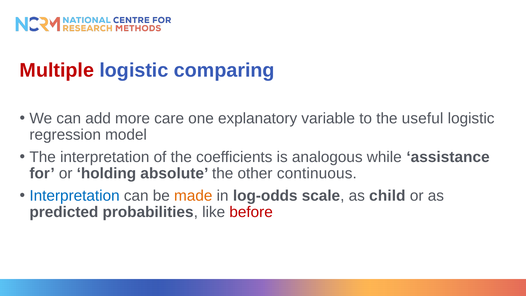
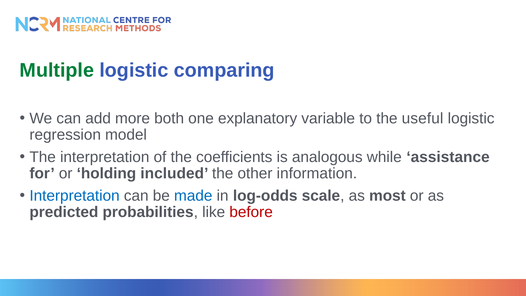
Multiple colour: red -> green
care: care -> both
absolute: absolute -> included
continuous: continuous -> information
made colour: orange -> blue
child: child -> most
